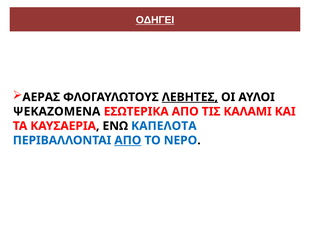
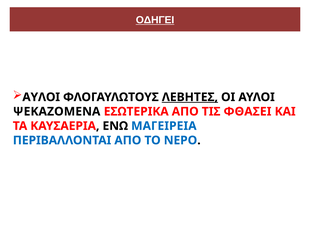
ΑΕΡΑΣ at (41, 97): ΑΕΡΑΣ -> ΑΥΛΟΙ
ΚΑΛΑΜΙ: ΚΑΛΑΜΙ -> ΦΘΑΣΕΙ
ΚΑΠΕΛΟΤΑ: ΚΑΠΕΛΟΤΑ -> ΜΑΓΕΙΡΕΙΑ
ΑΠΟ at (128, 141) underline: present -> none
